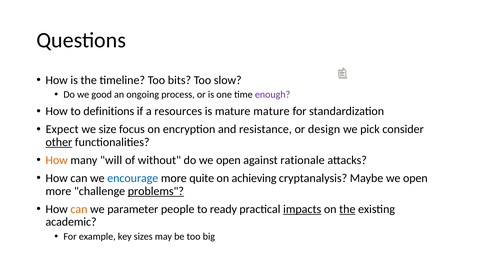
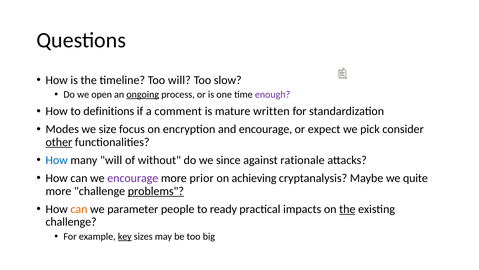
Too bits: bits -> will
good: good -> open
ongoing underline: none -> present
resources: resources -> comment
mature mature: mature -> written
Expect: Expect -> Modes
and resistance: resistance -> encourage
design: design -> expect
How at (57, 160) colour: orange -> blue
do we open: open -> since
encourage at (133, 178) colour: blue -> purple
quite: quite -> prior
Maybe we open: open -> quite
impacts underline: present -> none
academic at (71, 222): academic -> challenge
key underline: none -> present
